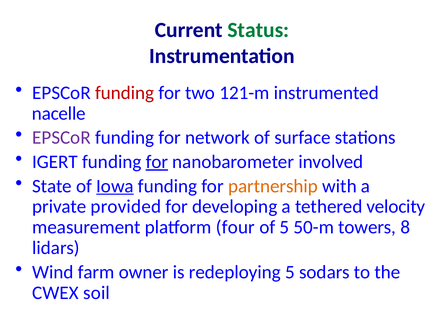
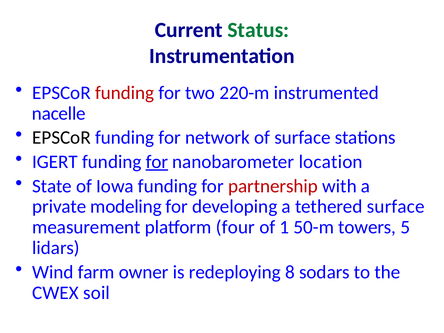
121-m: 121-m -> 220-m
EPSCoR at (61, 138) colour: purple -> black
involved: involved -> location
Iowa underline: present -> none
partnership colour: orange -> red
provided: provided -> modeling
tethered velocity: velocity -> surface
of 5: 5 -> 1
8: 8 -> 5
redeploying 5: 5 -> 8
